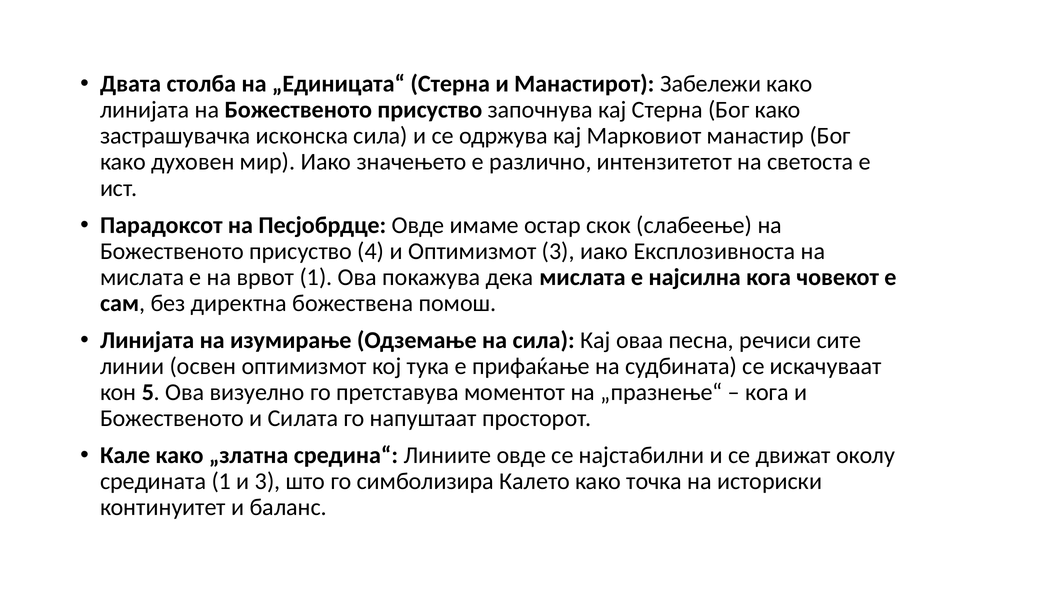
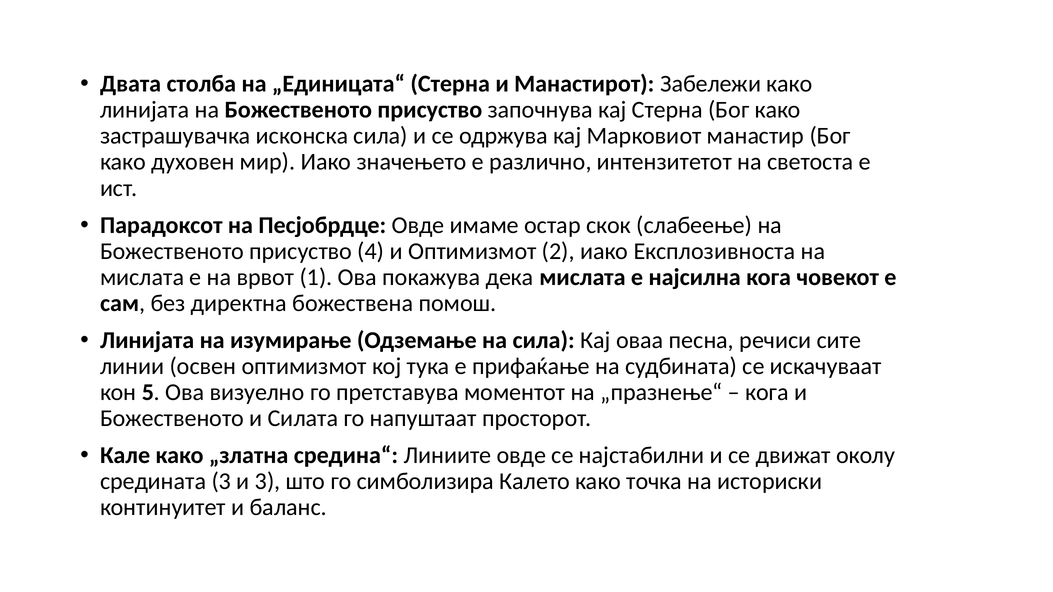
Оптимизмот 3: 3 -> 2
средината 1: 1 -> 3
